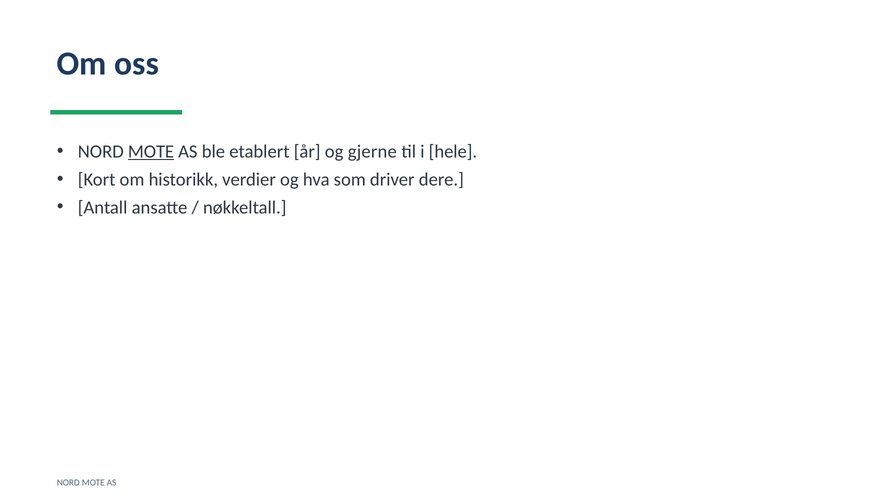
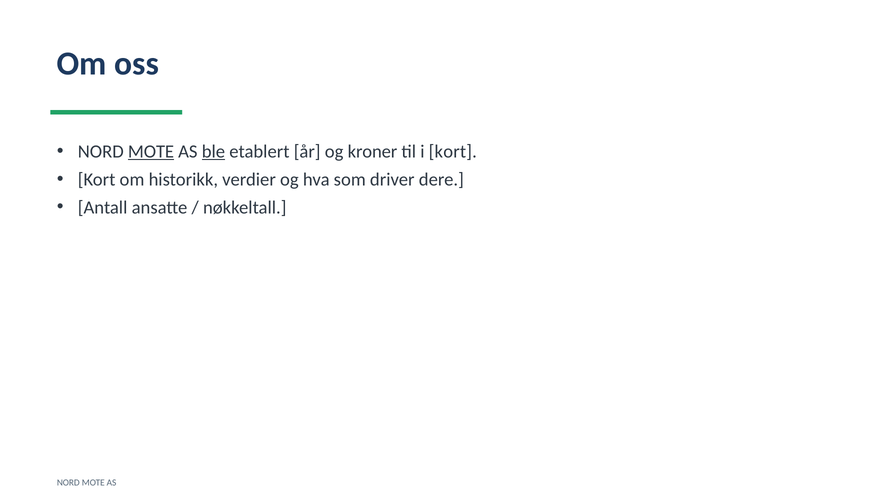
ble underline: none -> present
gjerne: gjerne -> kroner
i hele: hele -> kort
